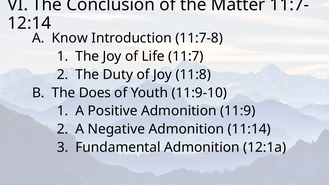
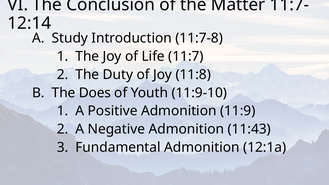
Know: Know -> Study
11:14: 11:14 -> 11:43
